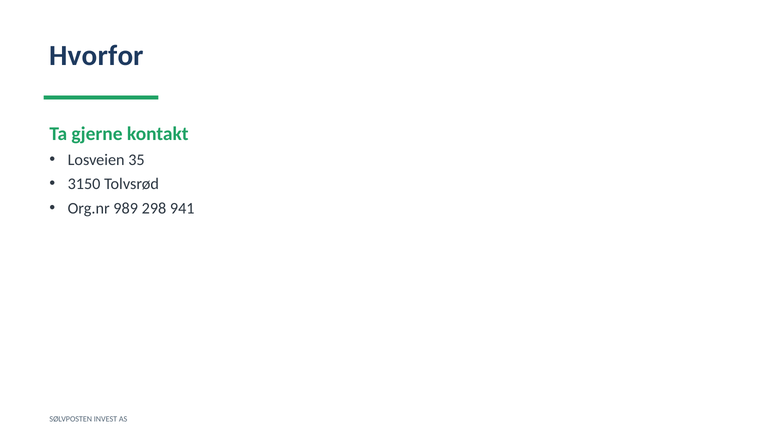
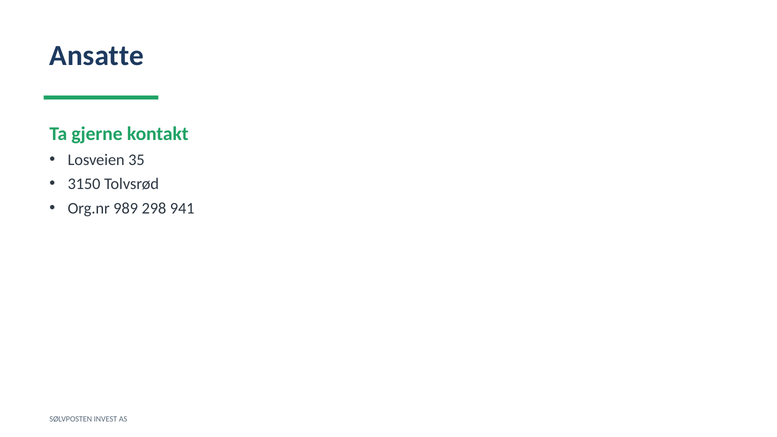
Hvorfor: Hvorfor -> Ansatte
